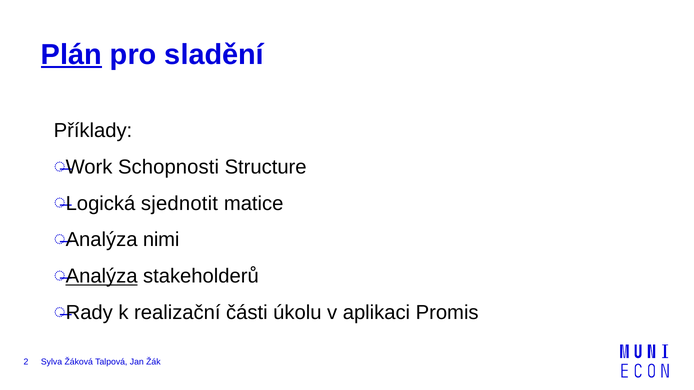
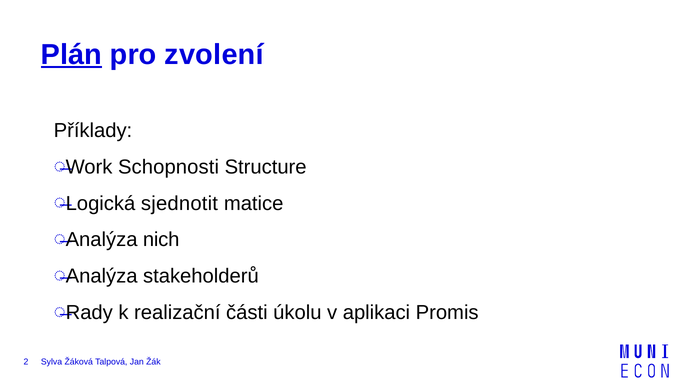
sladění: sladění -> zvolení
nimi: nimi -> nich
Analýza at (102, 276) underline: present -> none
